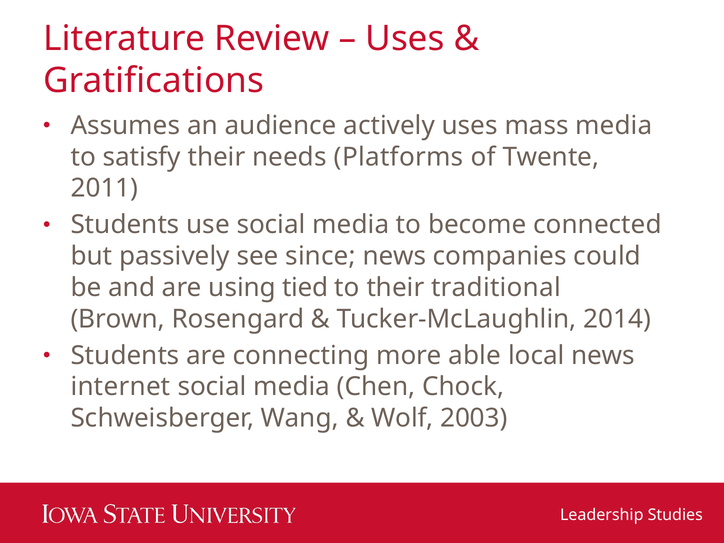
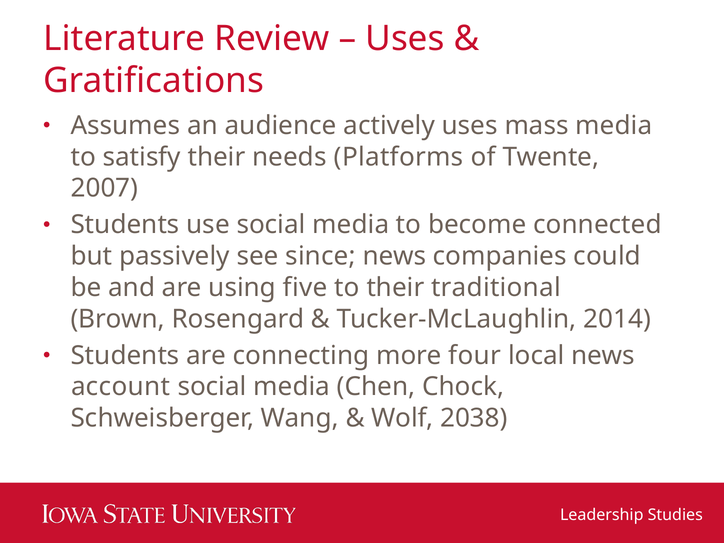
2011: 2011 -> 2007
tied: tied -> five
able: able -> four
internet: internet -> account
2003: 2003 -> 2038
